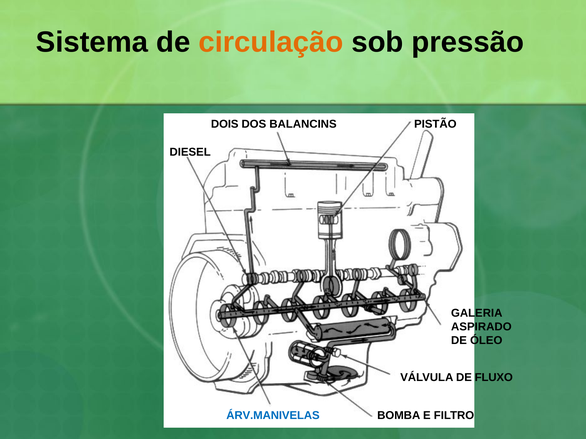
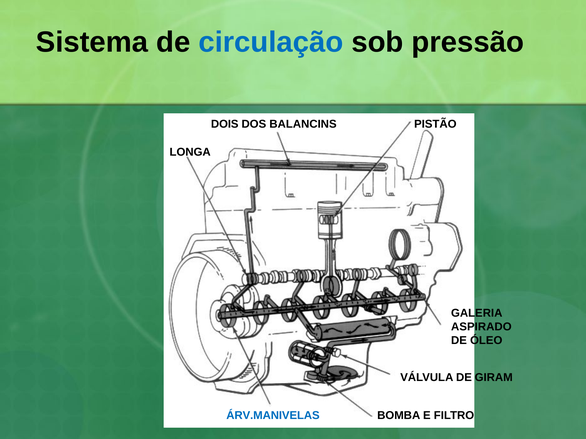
circulação colour: orange -> blue
DIESEL: DIESEL -> LONGA
FLUXO: FLUXO -> GIRAM
